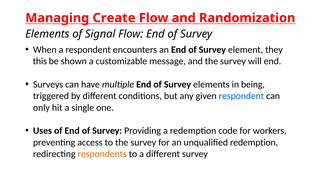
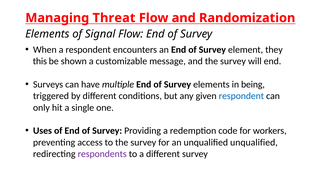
Create: Create -> Threat
unqualified redemption: redemption -> unqualified
respondents colour: orange -> purple
